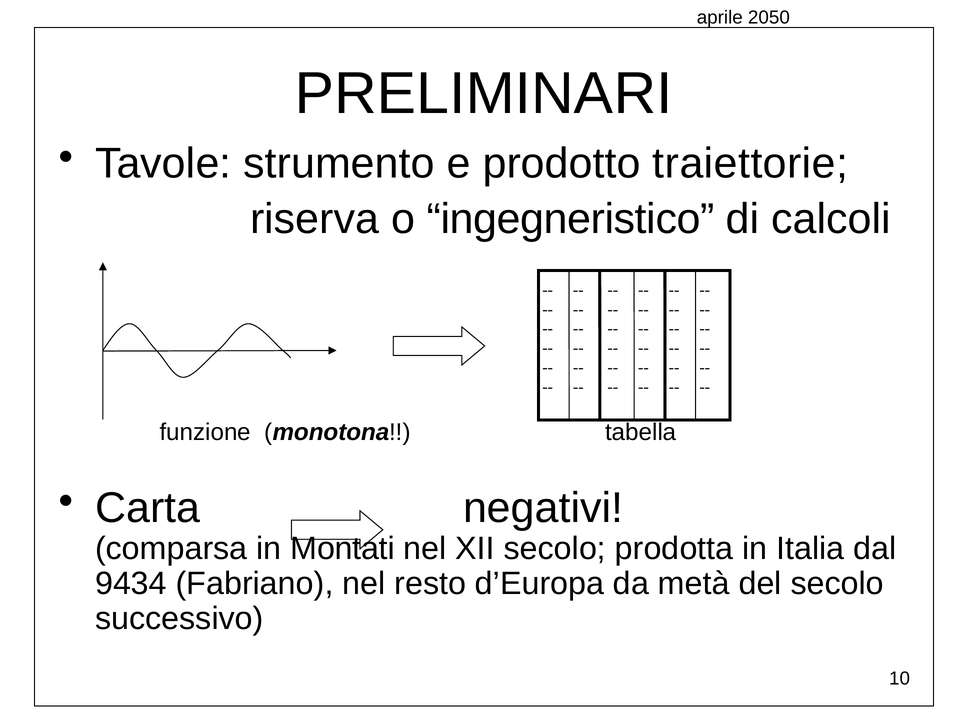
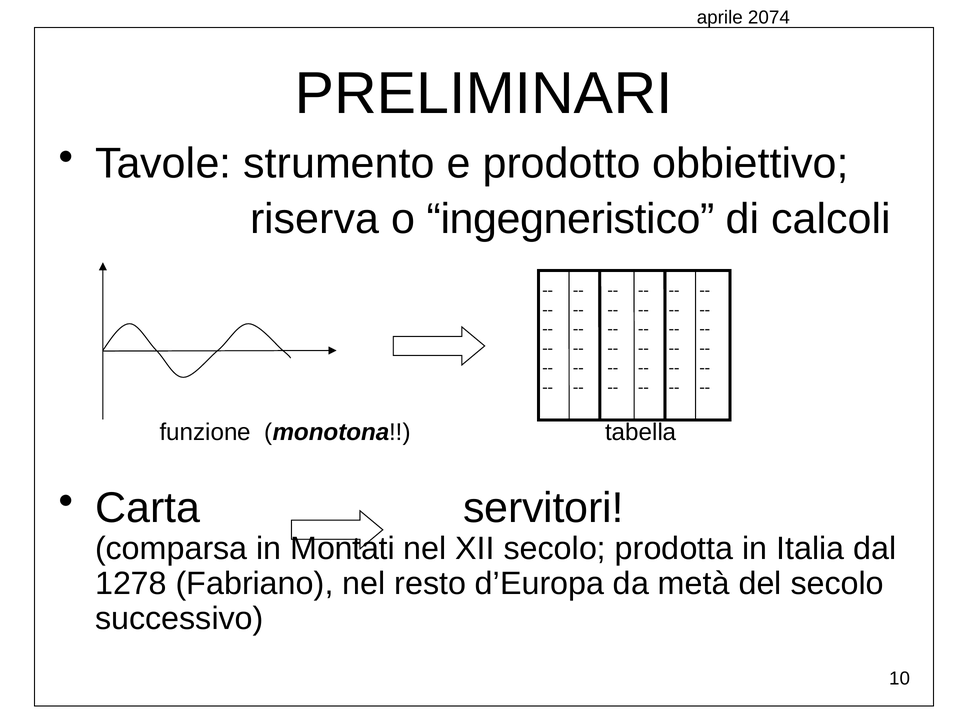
2050: 2050 -> 2074
traiettorie: traiettorie -> obbiettivo
negativi: negativi -> servitori
9434: 9434 -> 1278
